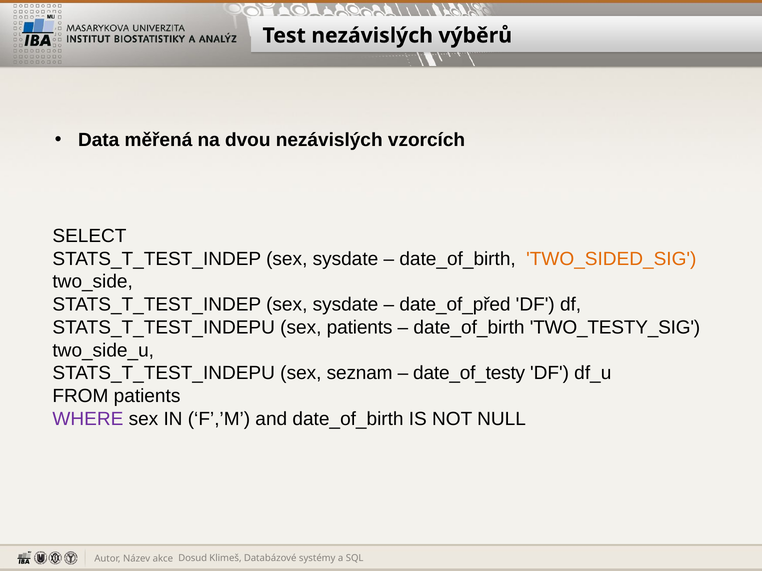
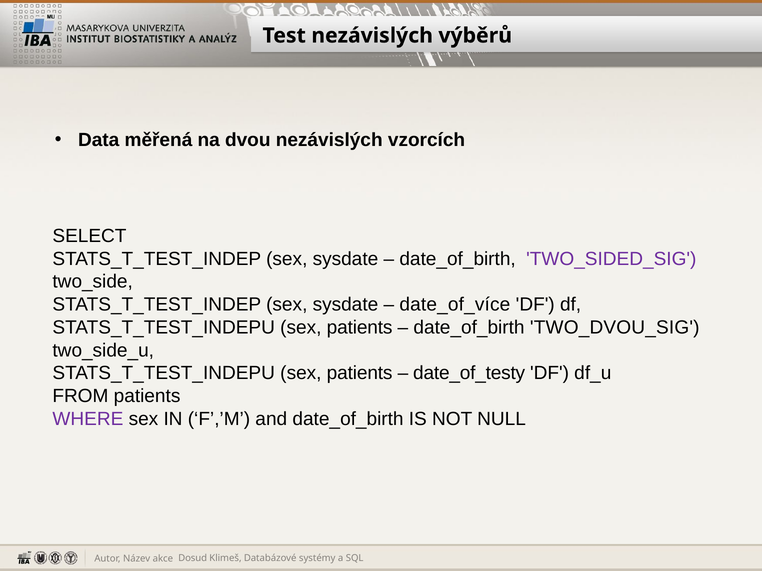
TWO_SIDED_SIG colour: orange -> purple
date_of_před: date_of_před -> date_of_více
TWO_TESTY_SIG: TWO_TESTY_SIG -> TWO_DVOU_SIG
seznam at (360, 373): seznam -> patients
